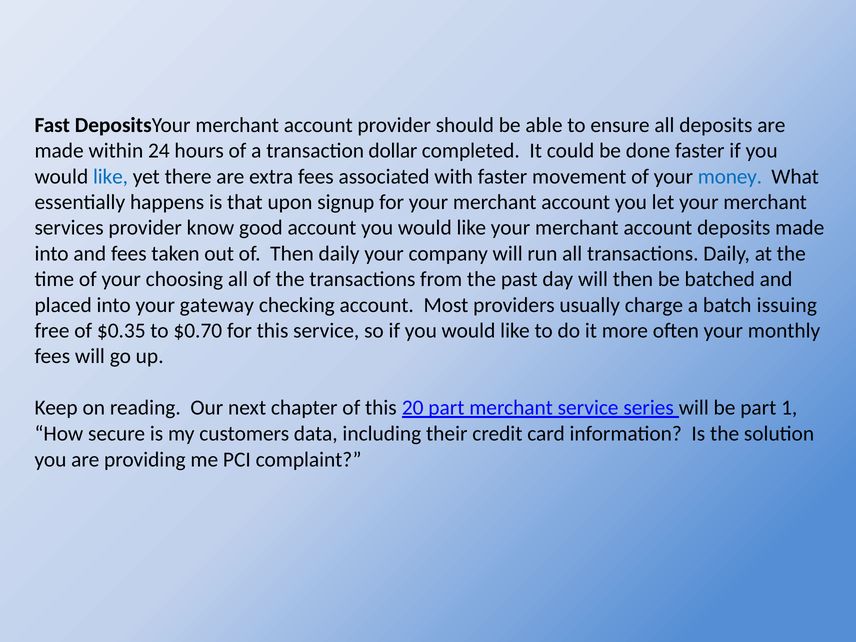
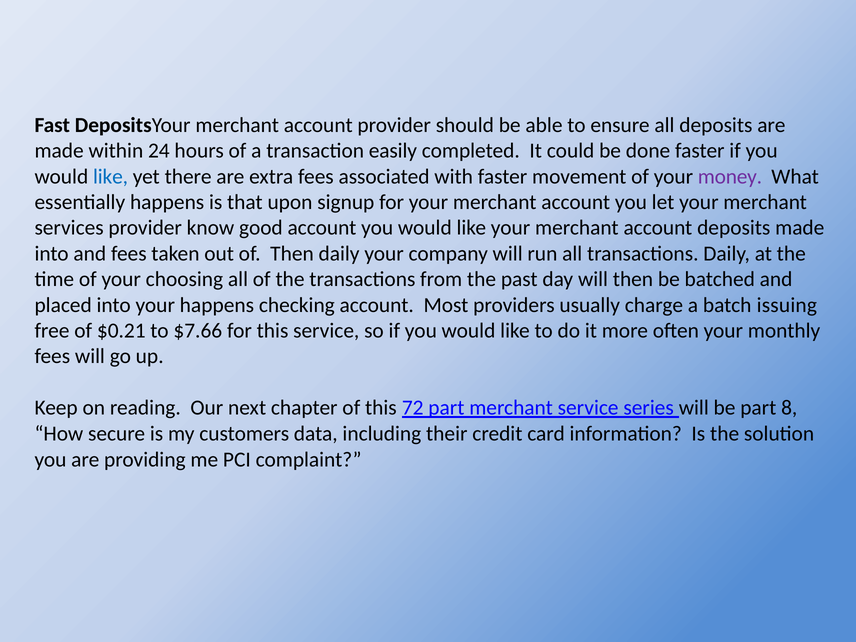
dollar: dollar -> easily
money colour: blue -> purple
your gateway: gateway -> happens
$0.35: $0.35 -> $0.21
$0.70: $0.70 -> $7.66
20: 20 -> 72
1: 1 -> 8
